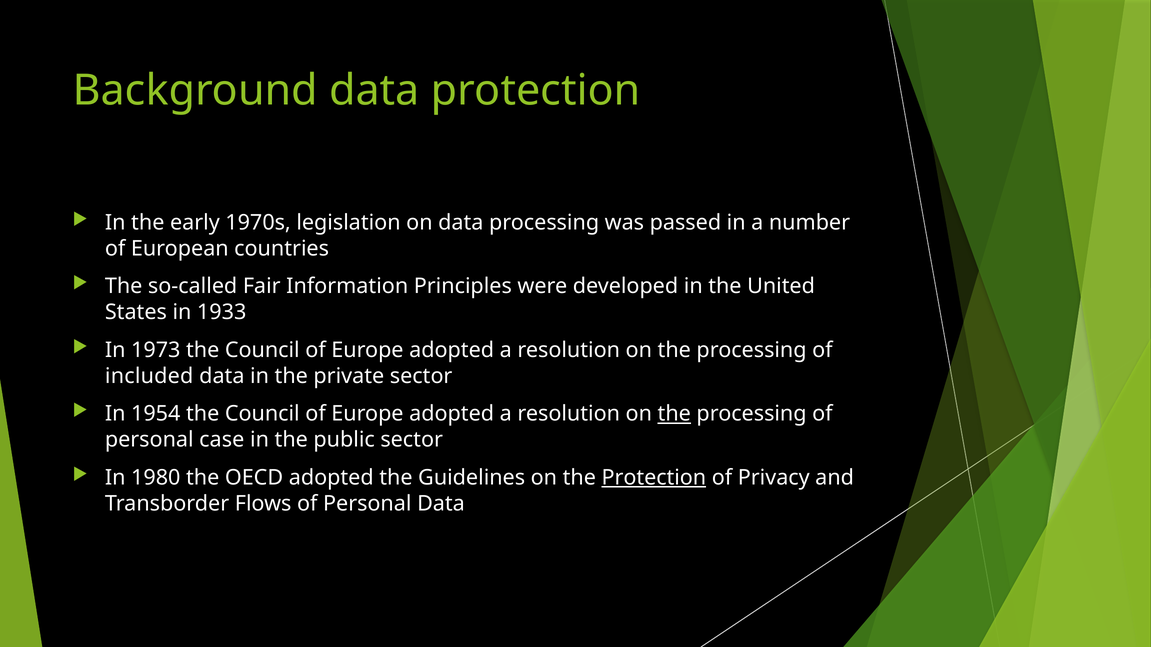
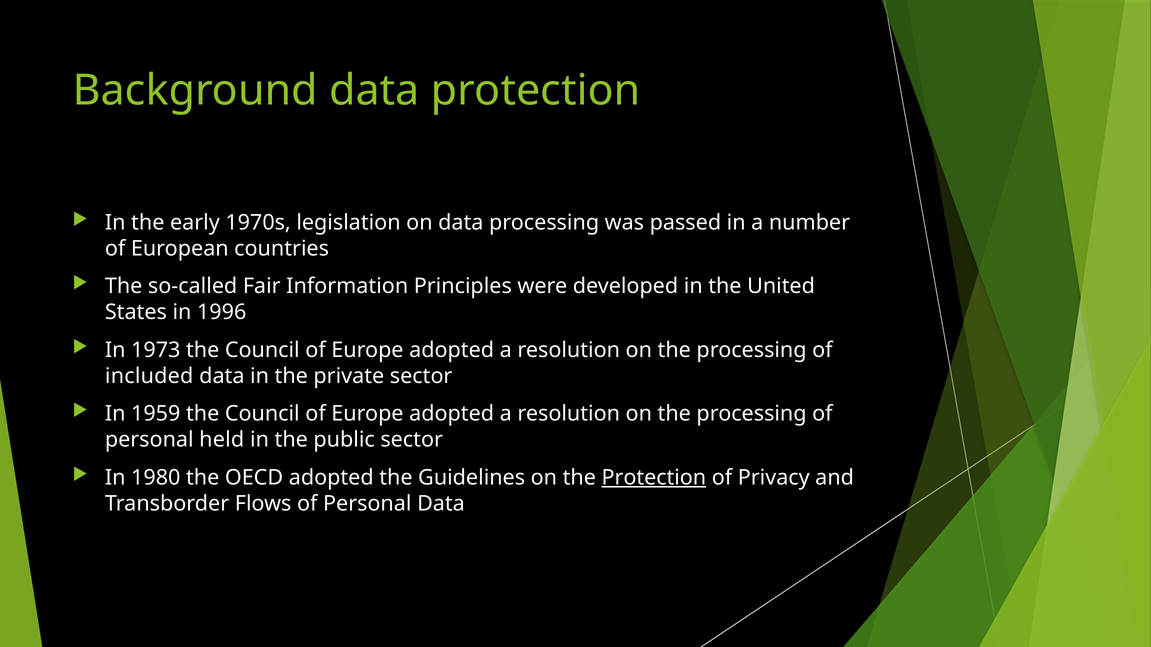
1933: 1933 -> 1996
1954: 1954 -> 1959
the at (674, 414) underline: present -> none
case: case -> held
